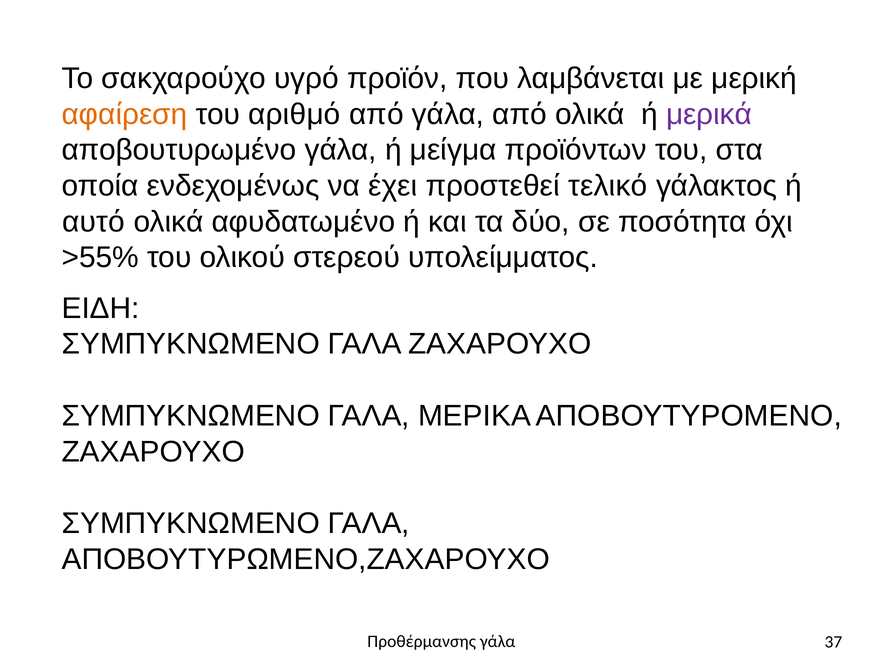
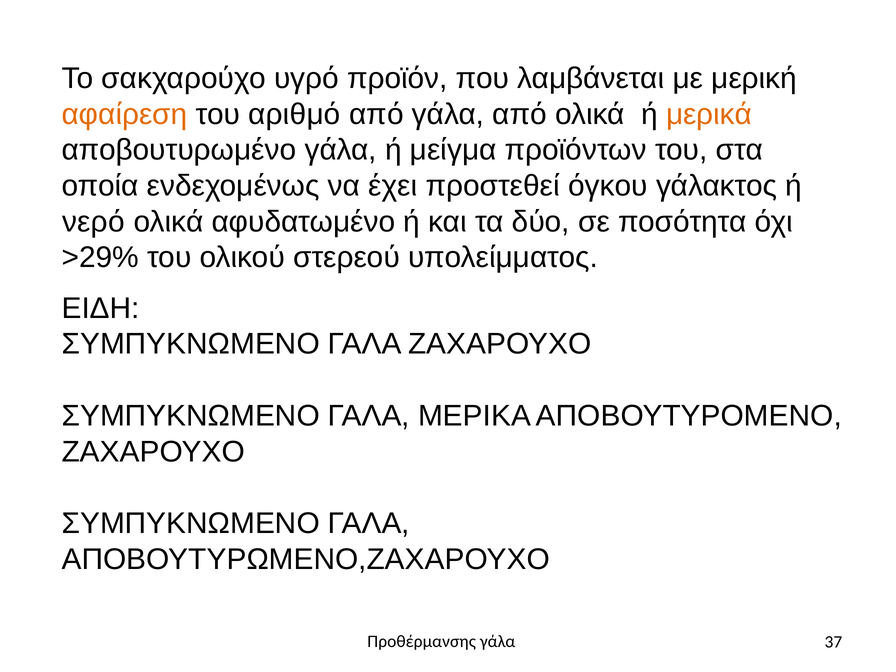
μερικά colour: purple -> orange
τελικό: τελικό -> όγκου
αυτό: αυτό -> νερό
>55%: >55% -> >29%
